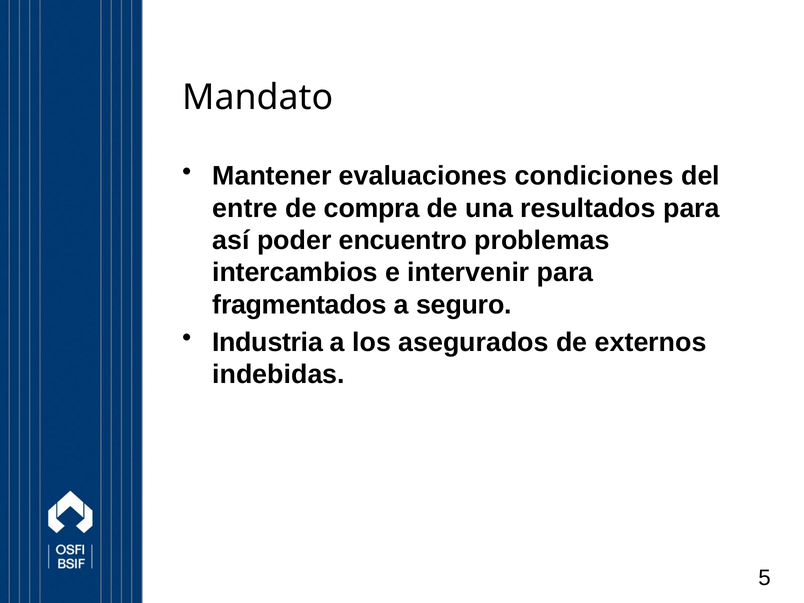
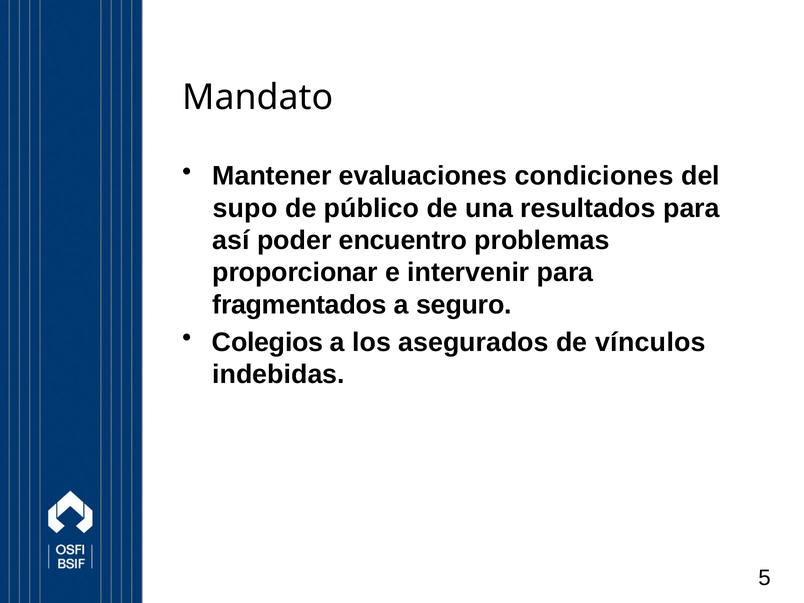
entre: entre -> supo
compra: compra -> público
intercambios: intercambios -> proporcionar
Industria: Industria -> Colegios
externos: externos -> vínculos
